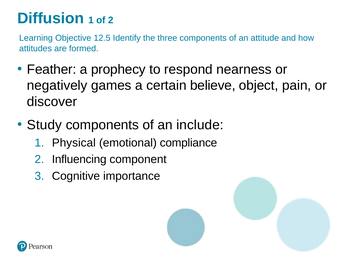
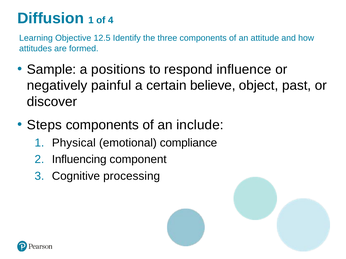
of 2: 2 -> 4
Feather: Feather -> Sample
prophecy: prophecy -> positions
nearness: nearness -> influence
games: games -> painful
pain: pain -> past
Study: Study -> Steps
importance: importance -> processing
